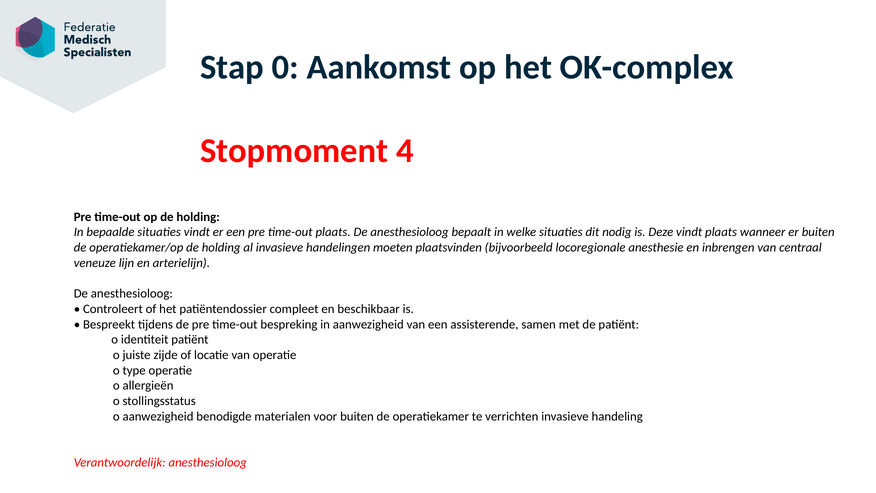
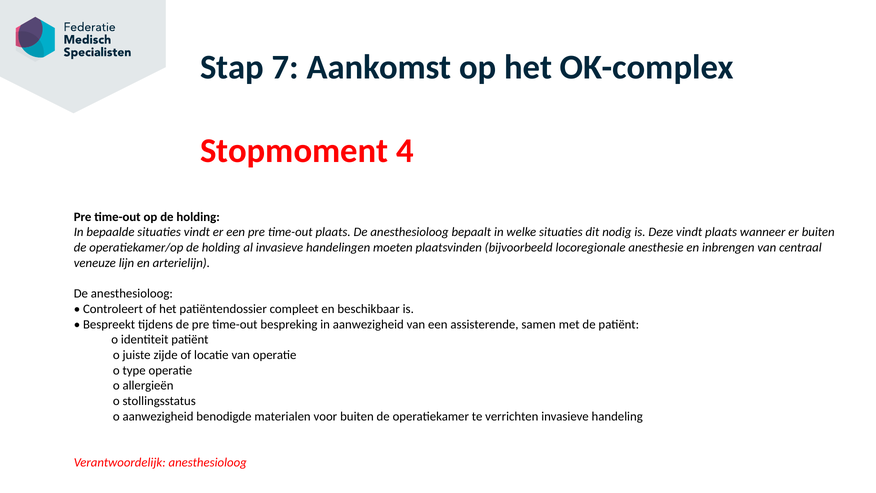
0: 0 -> 7
